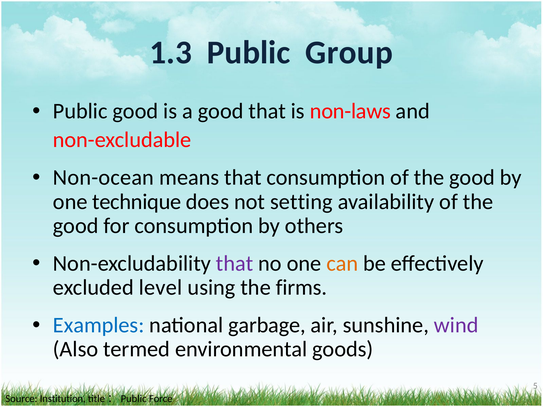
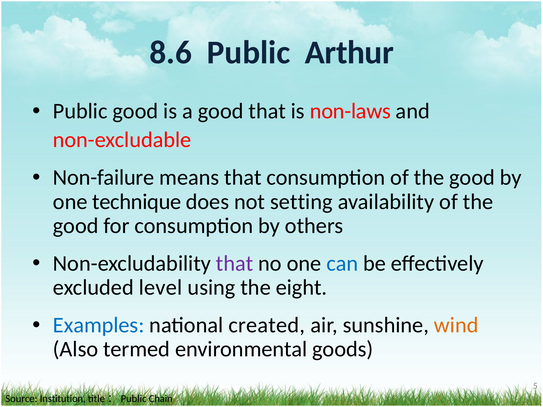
1.3: 1.3 -> 8.6
Group: Group -> Arthur
Non-ocean: Non-ocean -> Non-failure
can colour: orange -> blue
firms: firms -> eight
garbage: garbage -> created
wind colour: purple -> orange
Force: Force -> Chain
